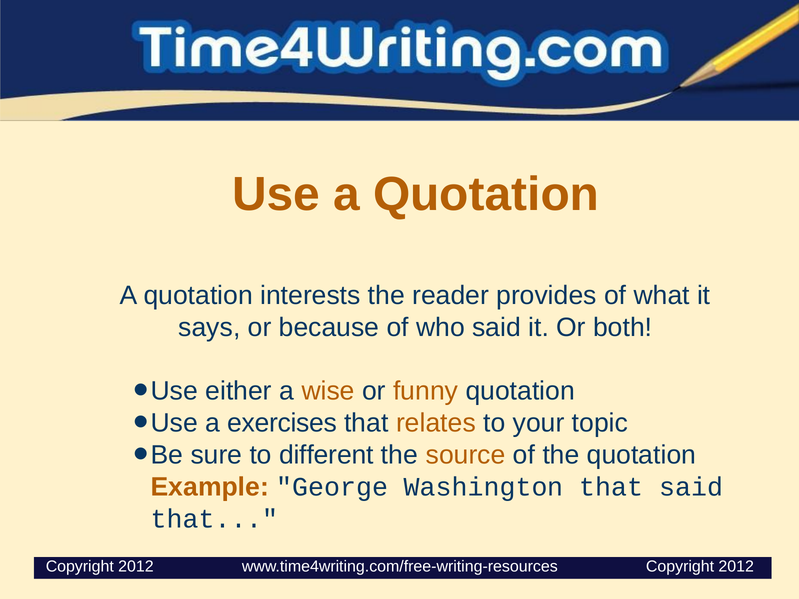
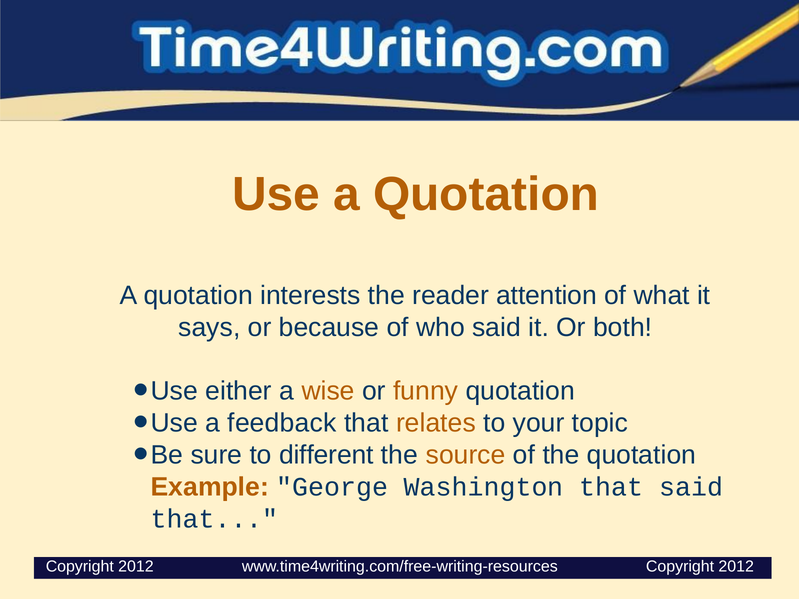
provides: provides -> attention
exercises: exercises -> feedback
